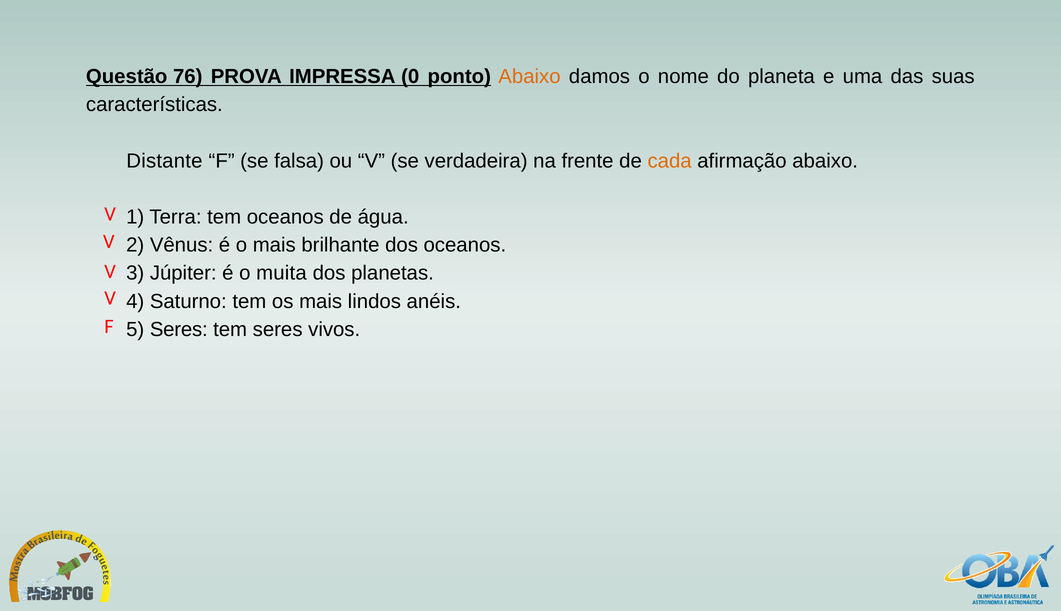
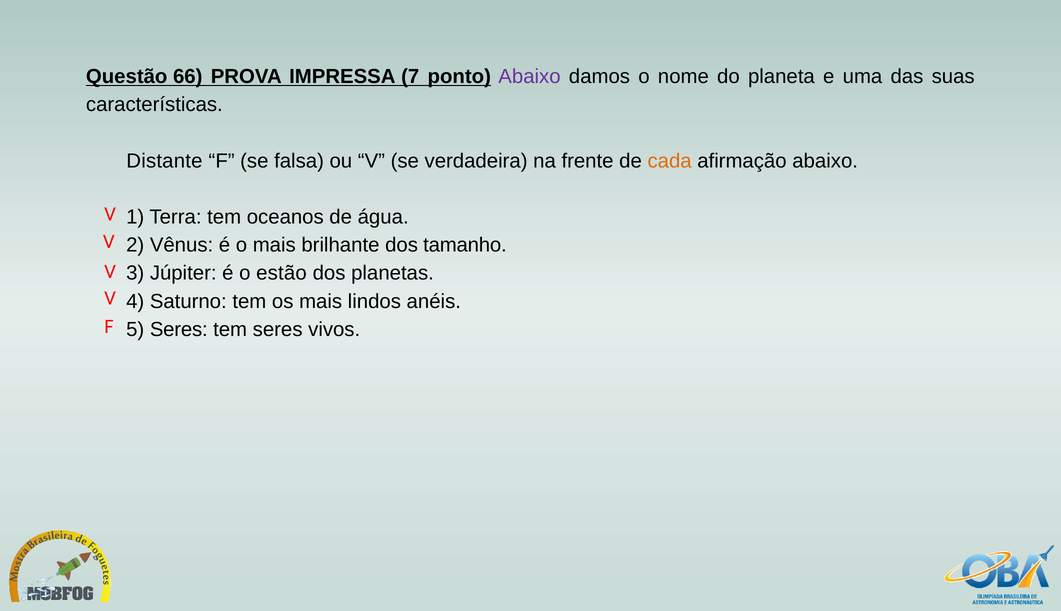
76: 76 -> 66
0: 0 -> 7
Abaixo at (529, 77) colour: orange -> purple
dos oceanos: oceanos -> tamanho
muita: muita -> estão
